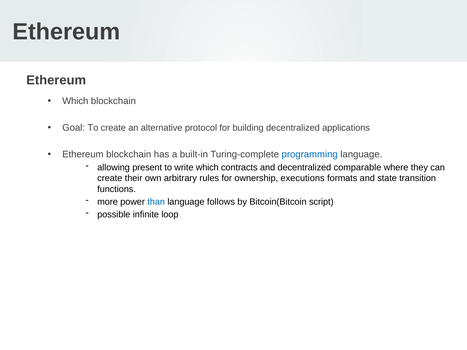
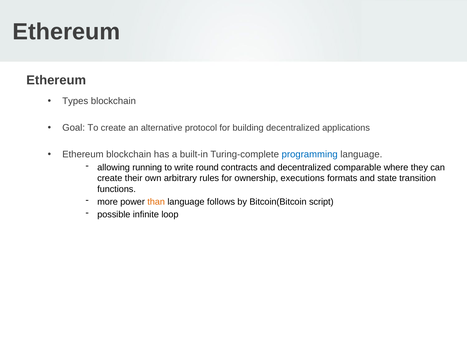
Which at (75, 101): Which -> Types
present: present -> running
write which: which -> round
than colour: blue -> orange
